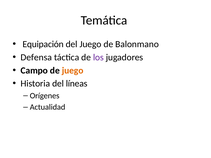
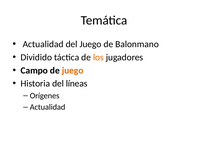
Equipación at (43, 44): Equipación -> Actualidad
Defensa: Defensa -> Dividido
los colour: purple -> orange
